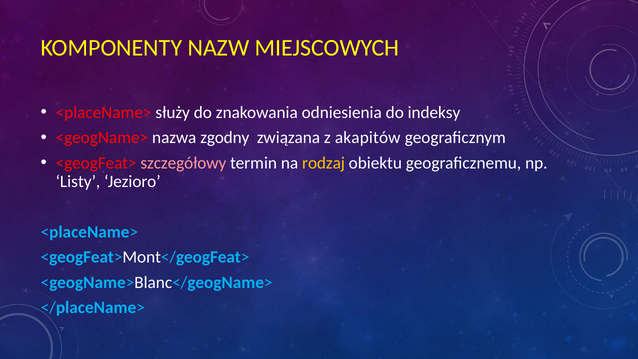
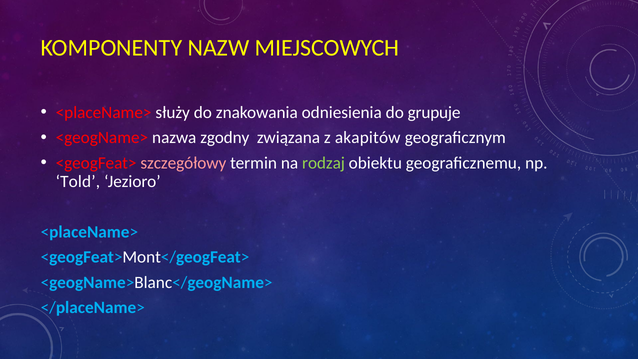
indeksy: indeksy -> grupuje
rodzaj colour: yellow -> light green
Listy: Listy -> Told
